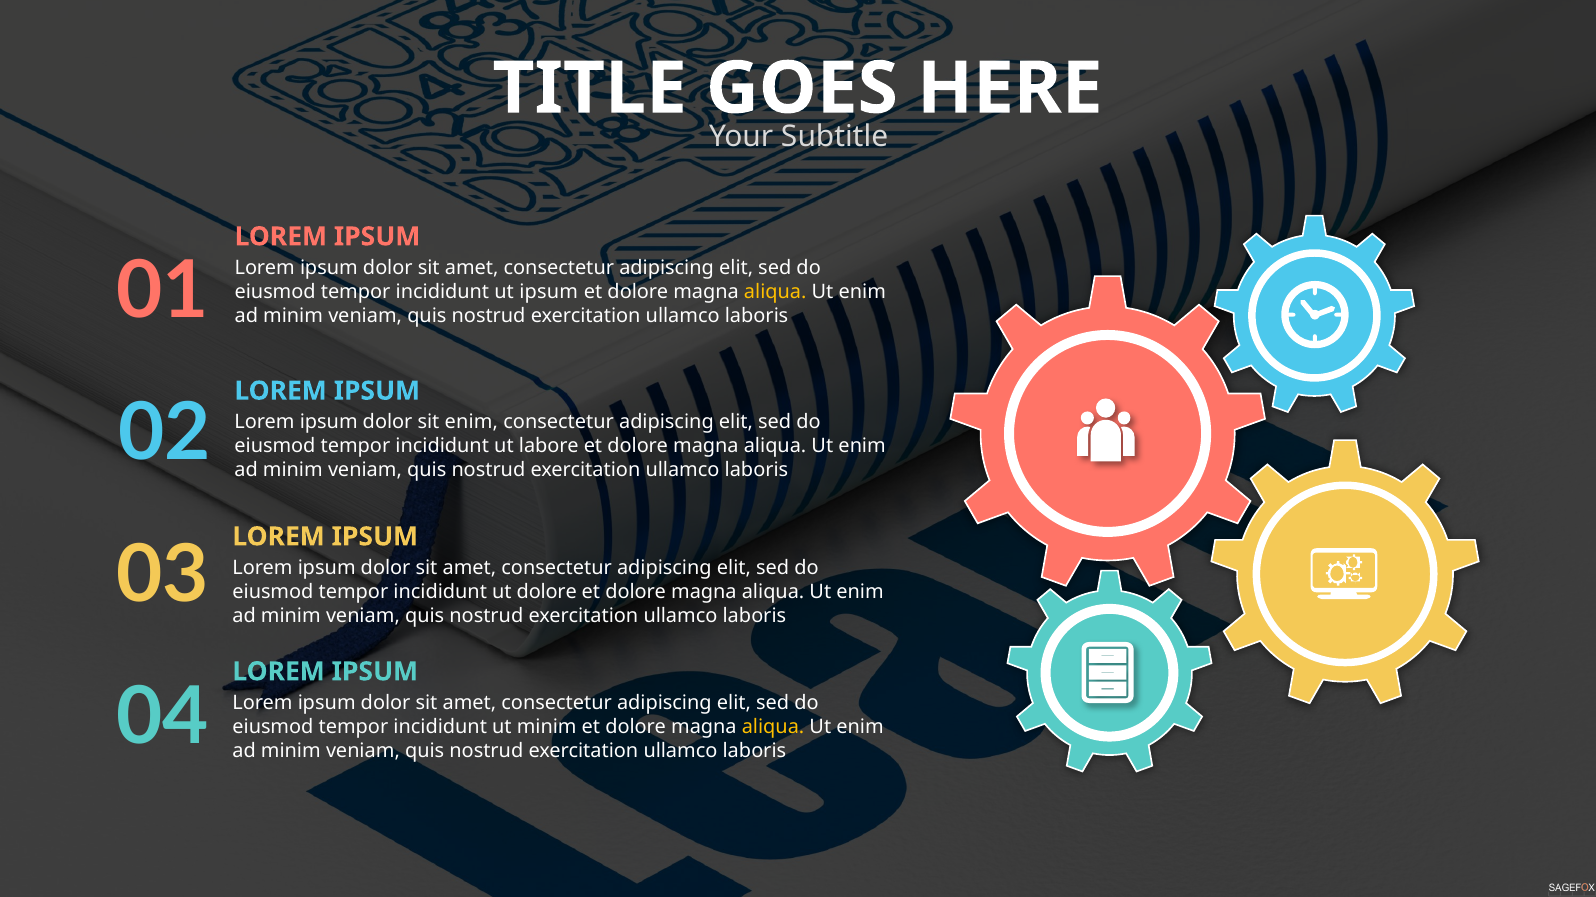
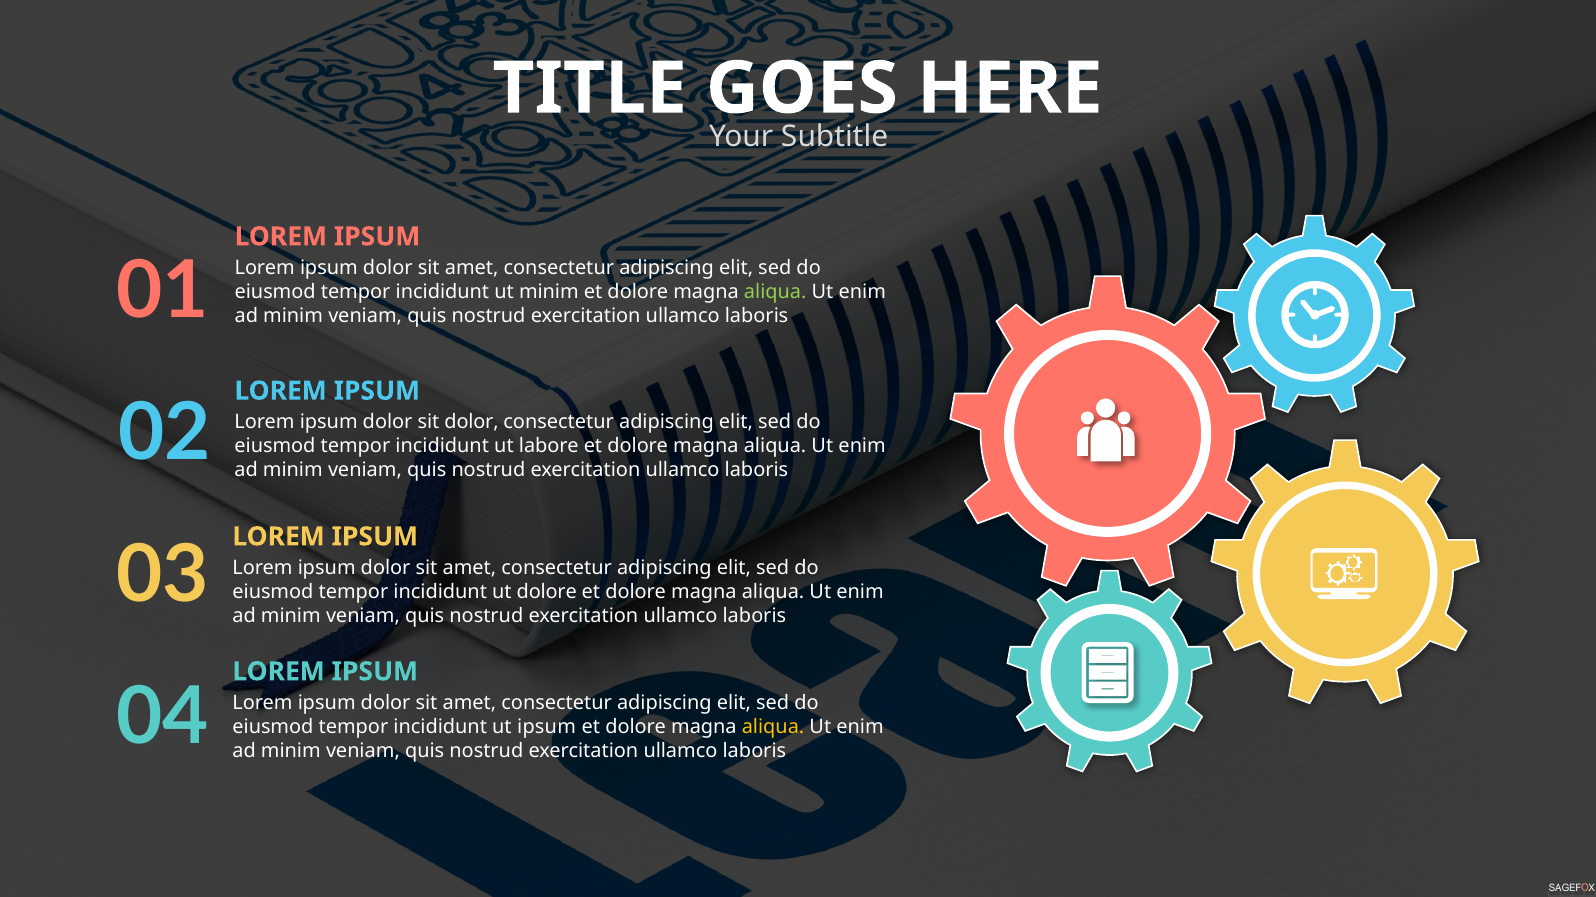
ut ipsum: ipsum -> minim
aliqua at (775, 292) colour: yellow -> light green
sit enim: enim -> dolor
ut minim: minim -> ipsum
